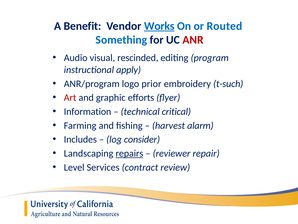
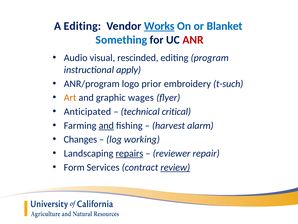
A Benefit: Benefit -> Editing
Routed: Routed -> Blanket
Art colour: red -> orange
efforts: efforts -> wages
Information: Information -> Anticipated
and at (106, 125) underline: none -> present
Includes: Includes -> Changes
consider: consider -> working
Level: Level -> Form
review underline: none -> present
